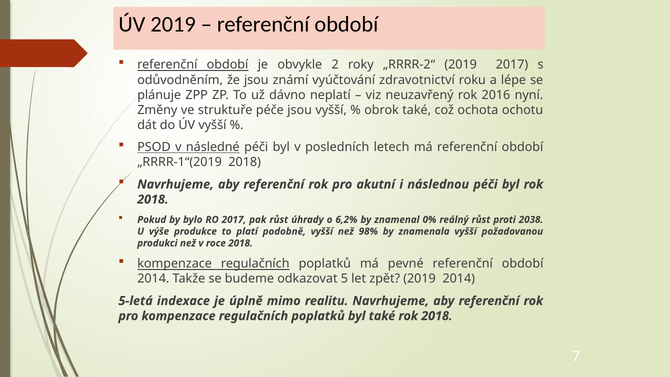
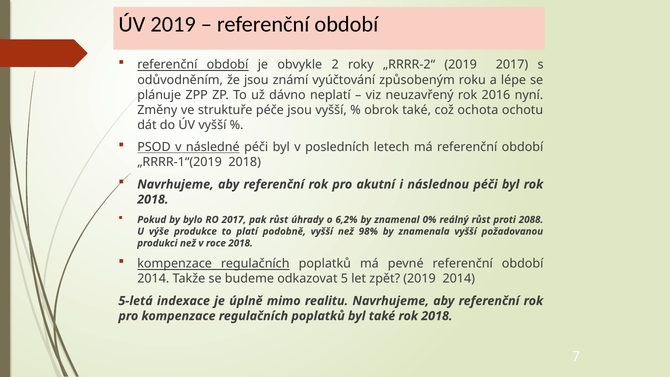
zdravotnictví: zdravotnictví -> způsobeným
2038: 2038 -> 2088
